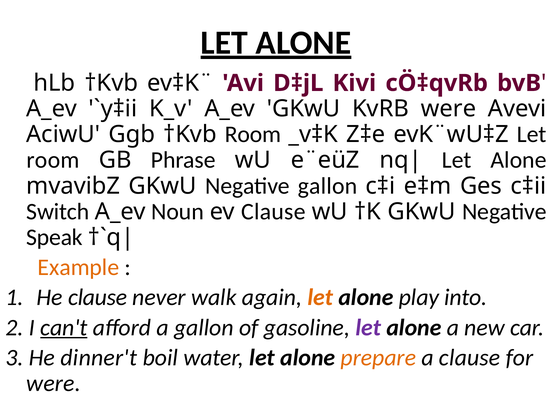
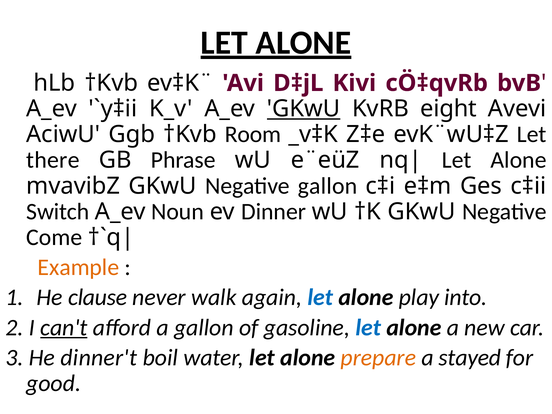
GKwU at (304, 109) underline: none -> present
KvRB were: were -> eight
room at (53, 160): room -> there
ev Clause: Clause -> Dinner
Speak: Speak -> Come
let at (320, 297) colour: orange -> blue
let at (368, 328) colour: purple -> blue
a clause: clause -> stayed
were at (54, 383): were -> good
